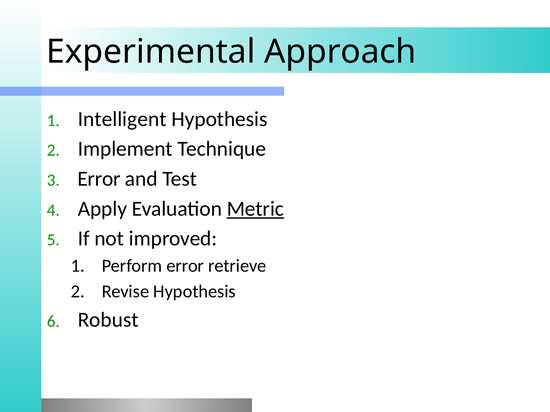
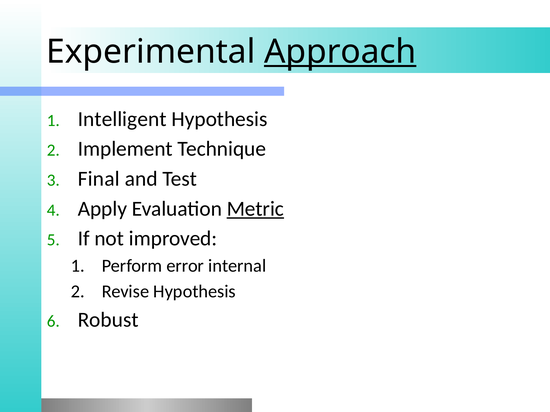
Approach underline: none -> present
Error at (99, 179): Error -> Final
retrieve: retrieve -> internal
